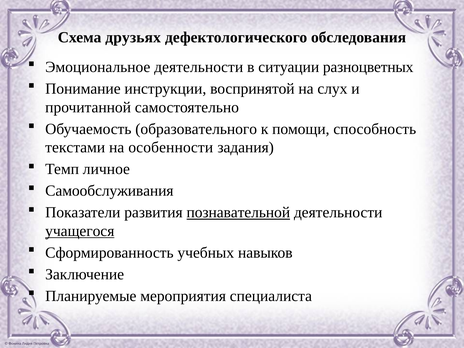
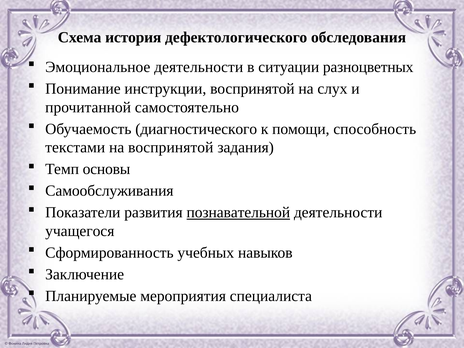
друзьях: друзьях -> история
образовательного: образовательного -> диагностического
на особенности: особенности -> воспринятой
личное: личное -> основы
учащегося underline: present -> none
